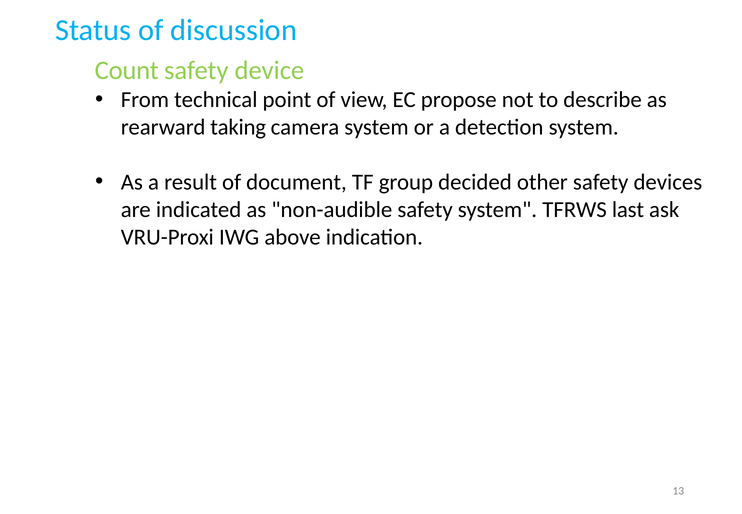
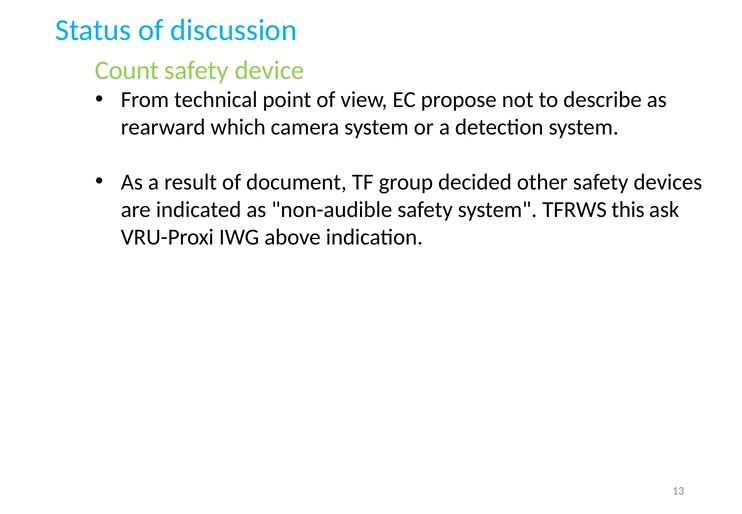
taking: taking -> which
last: last -> this
